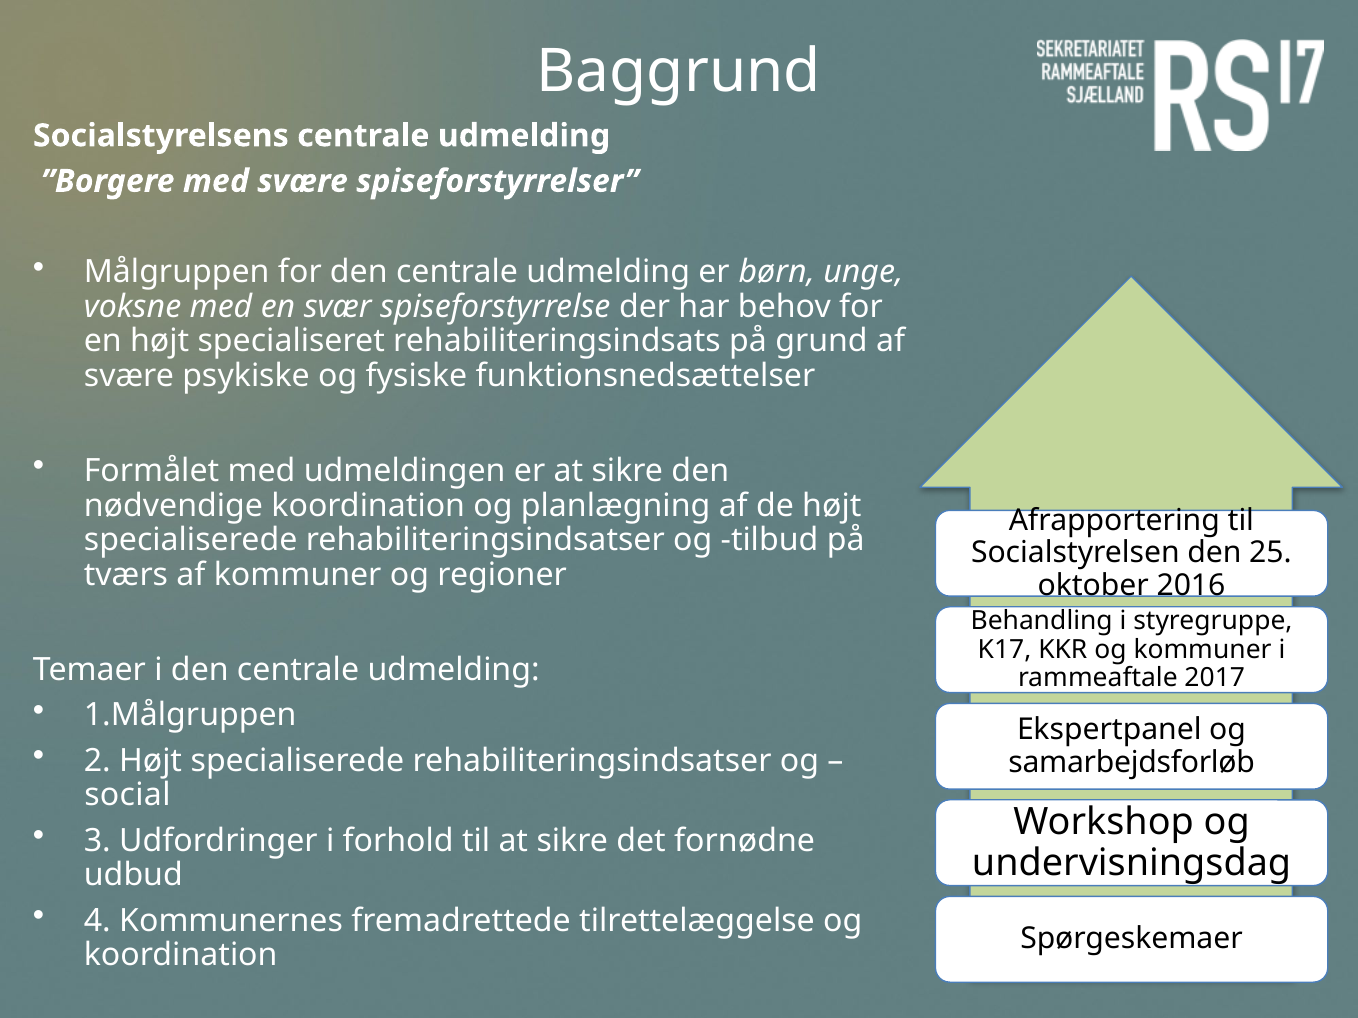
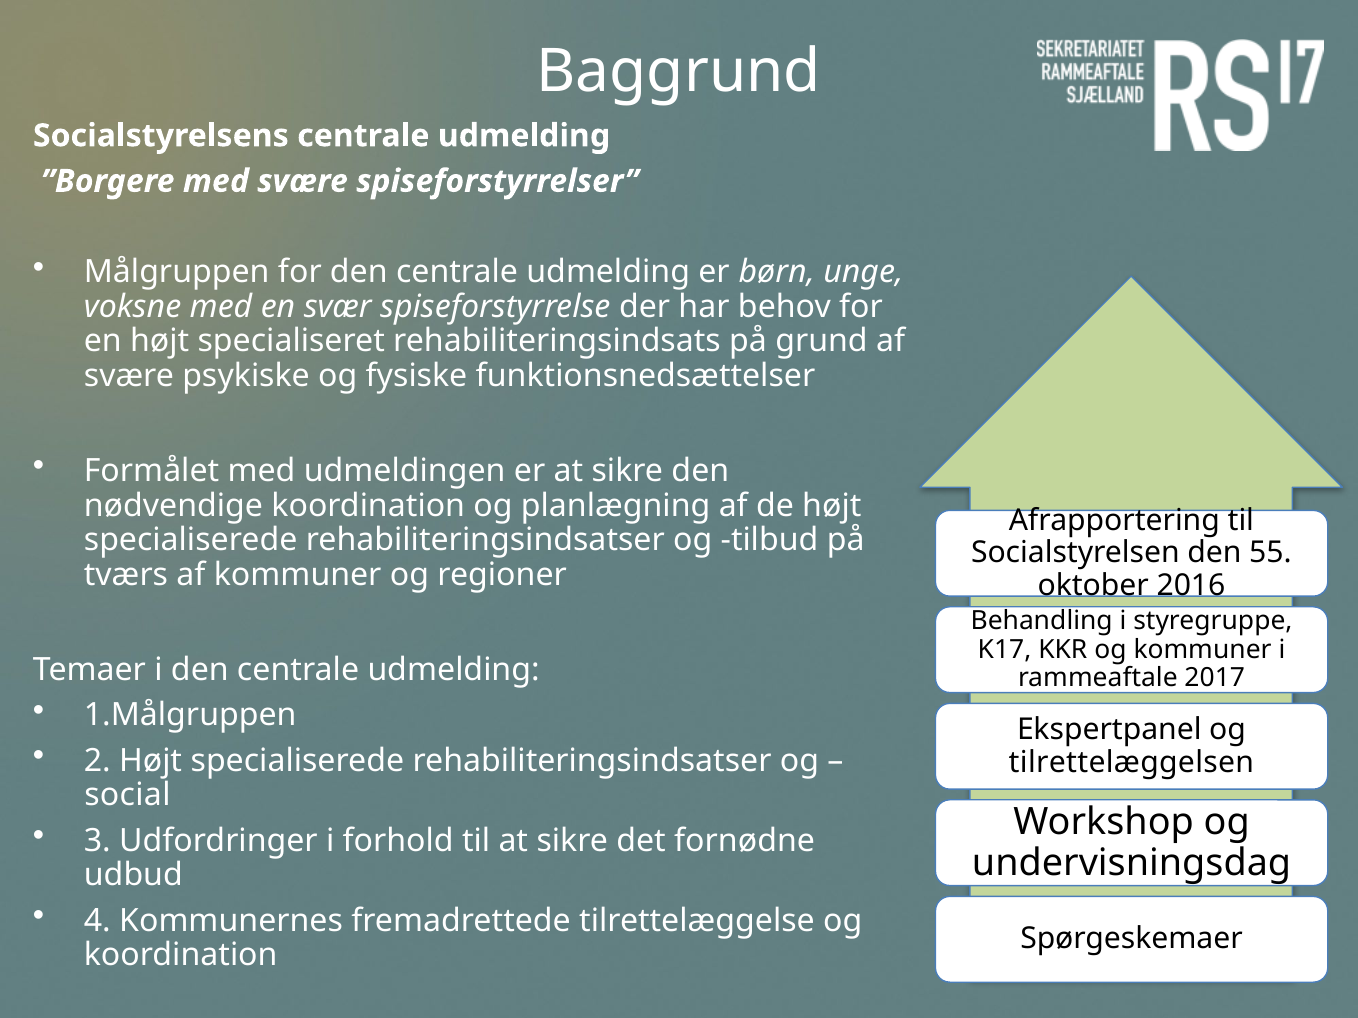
25: 25 -> 55
samarbejdsforløb: samarbejdsforløb -> tilrettelæggelsen
